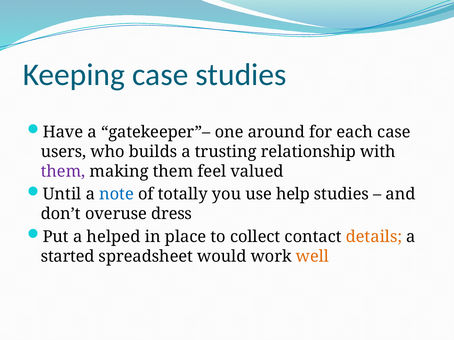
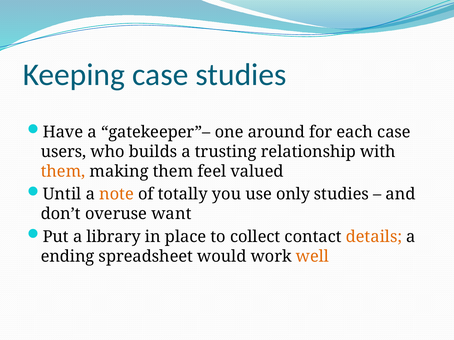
them at (63, 172) colour: purple -> orange
note colour: blue -> orange
help: help -> only
dress: dress -> want
helped: helped -> library
started: started -> ending
